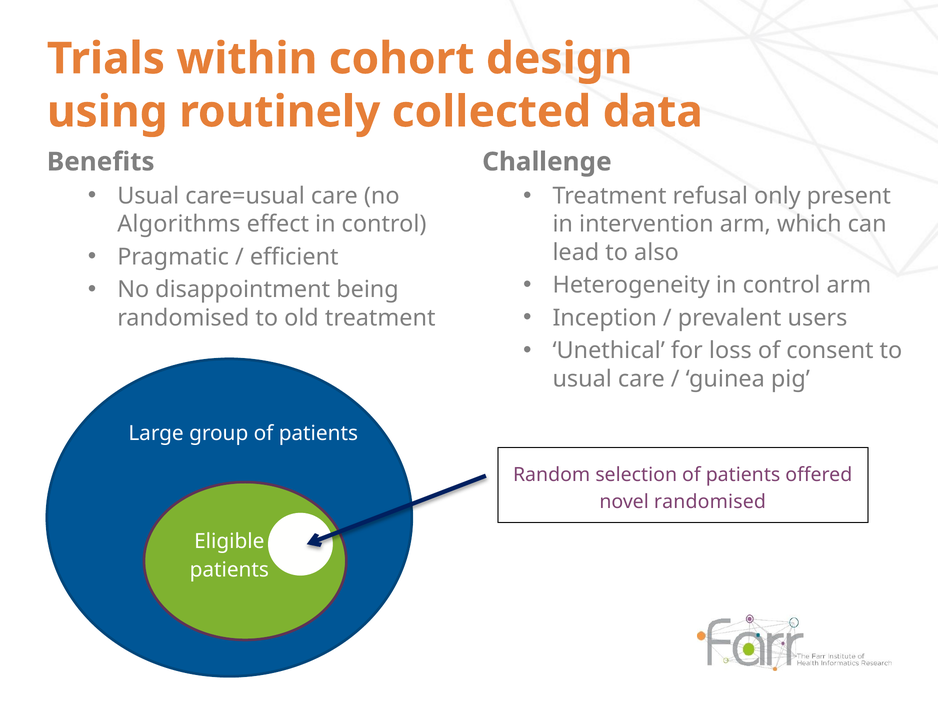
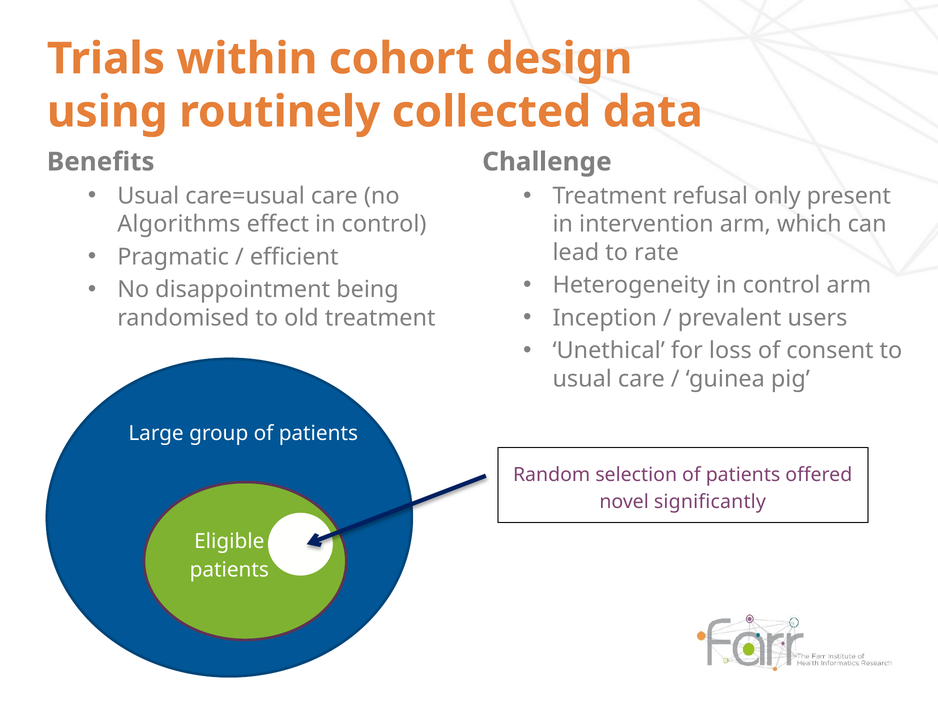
also: also -> rate
novel randomised: randomised -> significantly
